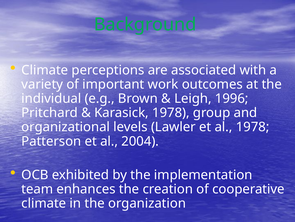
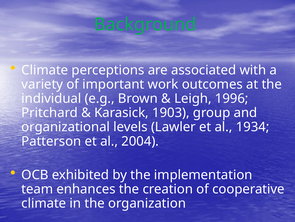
Karasick 1978: 1978 -> 1903
al 1978: 1978 -> 1934
